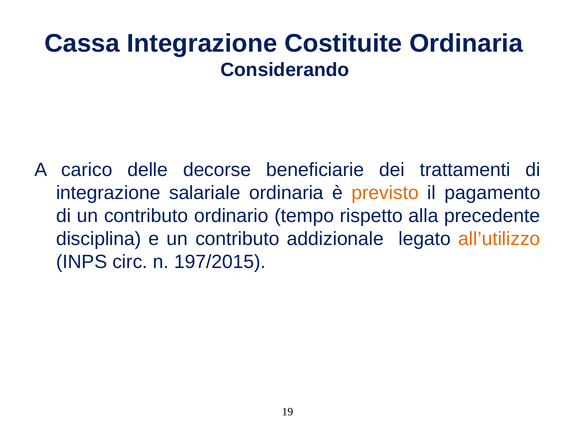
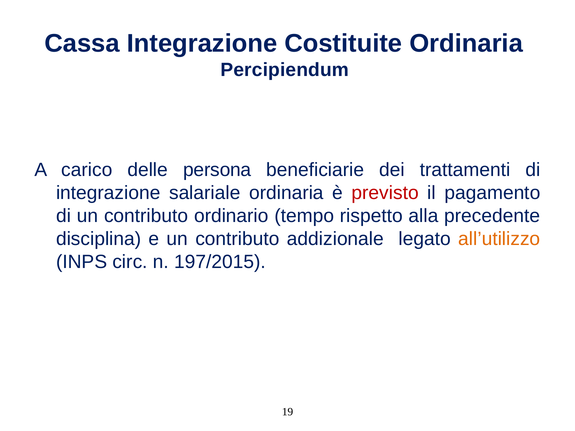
Considerando: Considerando -> Percipiendum
decorse: decorse -> persona
previsto colour: orange -> red
